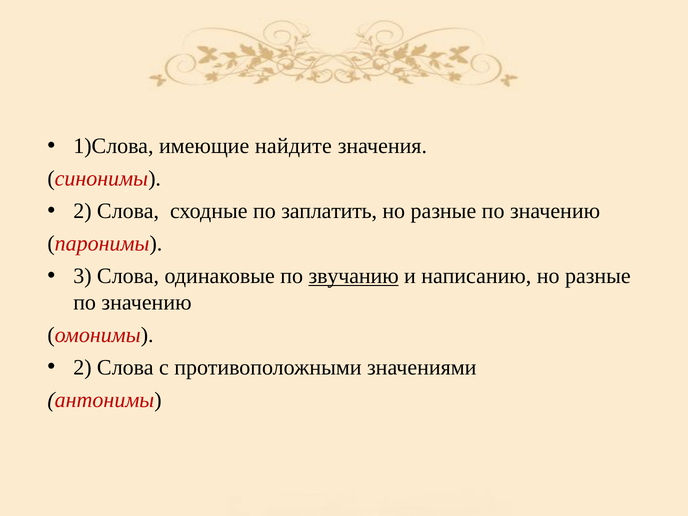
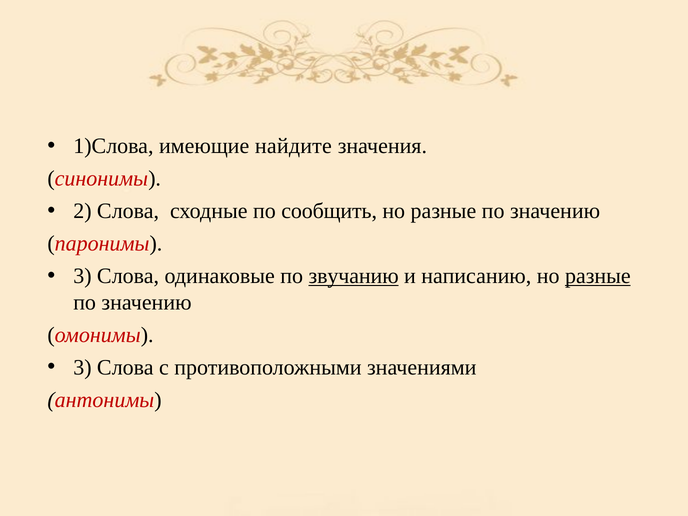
заплатить: заплатить -> сообщить
разные at (598, 276) underline: none -> present
2 at (82, 367): 2 -> 3
